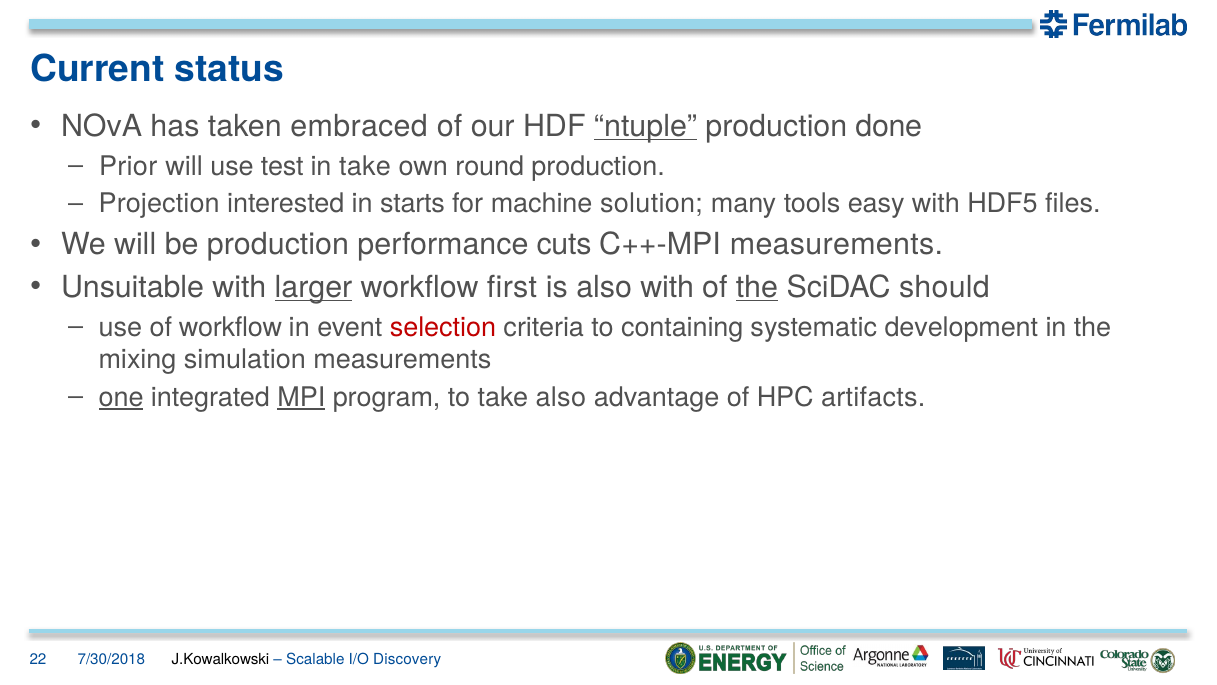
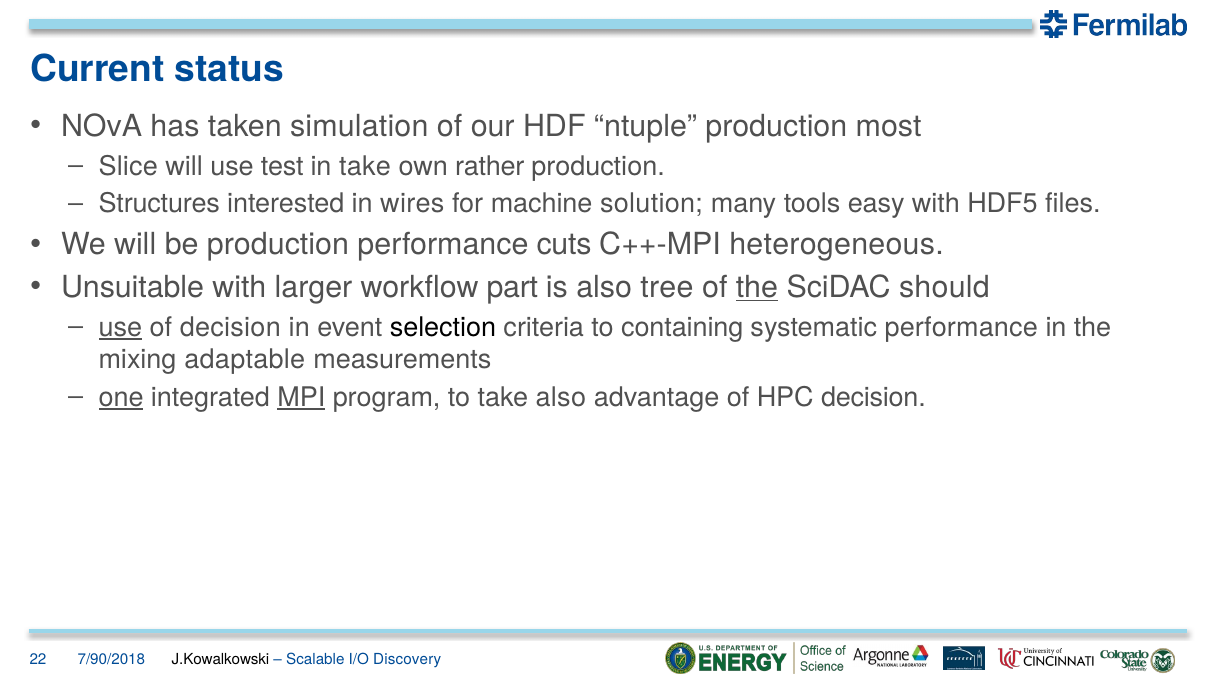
embraced: embraced -> simulation
ntuple underline: present -> none
done: done -> most
Prior: Prior -> Slice
round: round -> rather
Projection: Projection -> Structures
starts: starts -> wires
C++-MPI measurements: measurements -> heterogeneous
larger underline: present -> none
first: first -> part
also with: with -> tree
use at (120, 327) underline: none -> present
of workflow: workflow -> decision
selection colour: red -> black
systematic development: development -> performance
simulation: simulation -> adaptable
HPC artifacts: artifacts -> decision
7/30/2018: 7/30/2018 -> 7/90/2018
